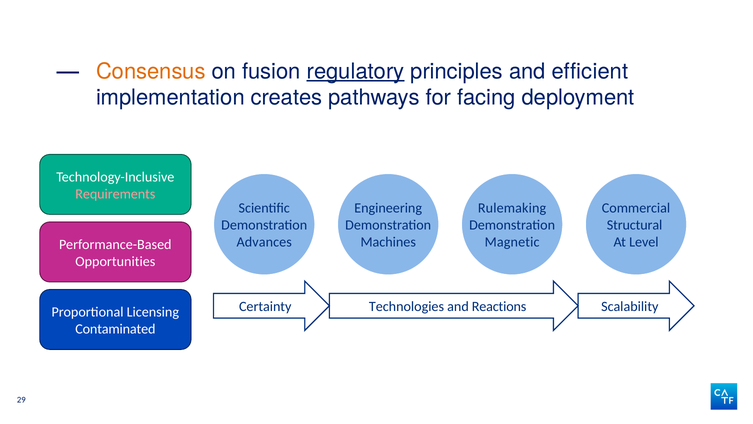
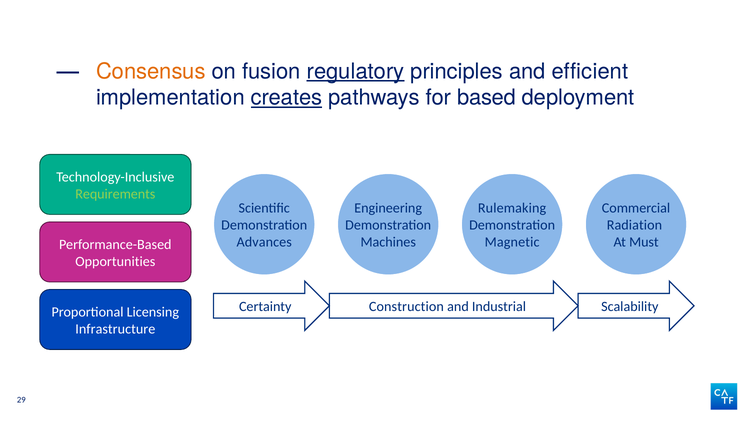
creates underline: none -> present
facing: facing -> based
Requirements colour: pink -> light green
Structural: Structural -> Radiation
Level: Level -> Must
Technologies: Technologies -> Construction
Reactions: Reactions -> Industrial
Contaminated: Contaminated -> Infrastructure
